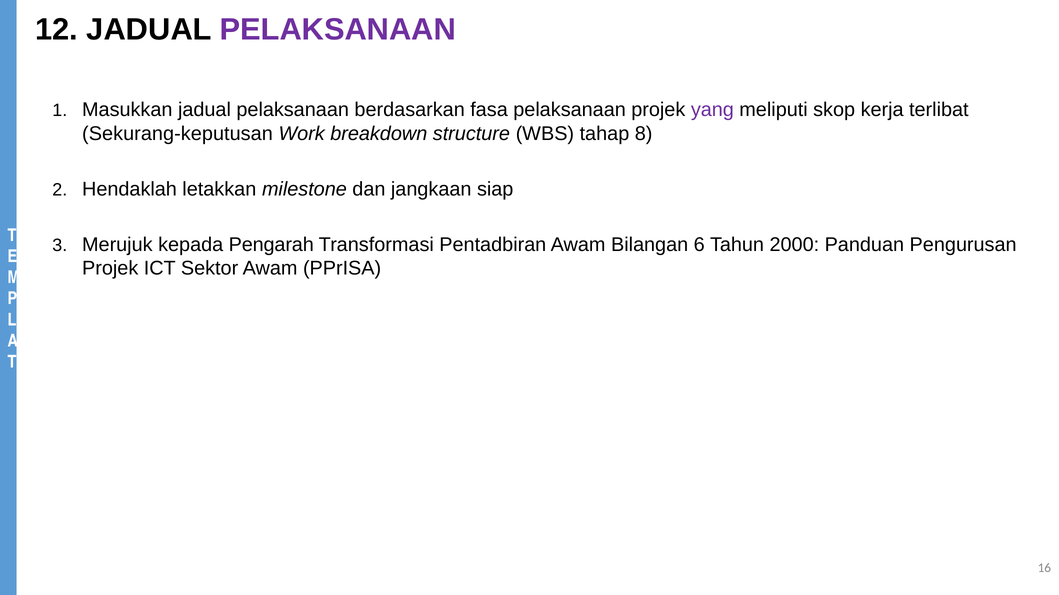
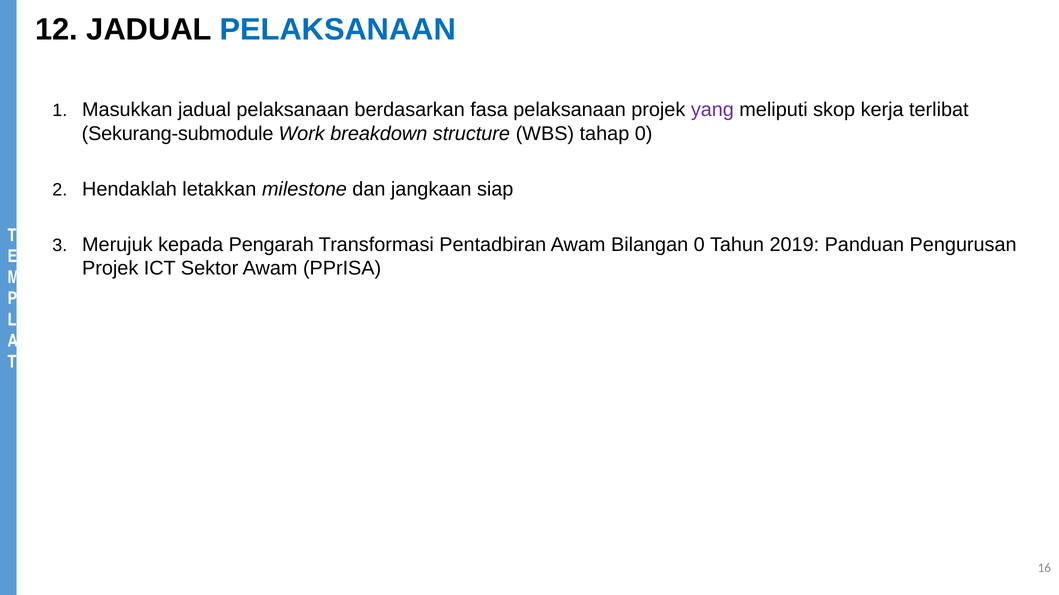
PELAKSANAAN at (338, 30) colour: purple -> blue
Sekurang-keputusan: Sekurang-keputusan -> Sekurang-submodule
tahap 8: 8 -> 0
Bilangan 6: 6 -> 0
2000: 2000 -> 2019
